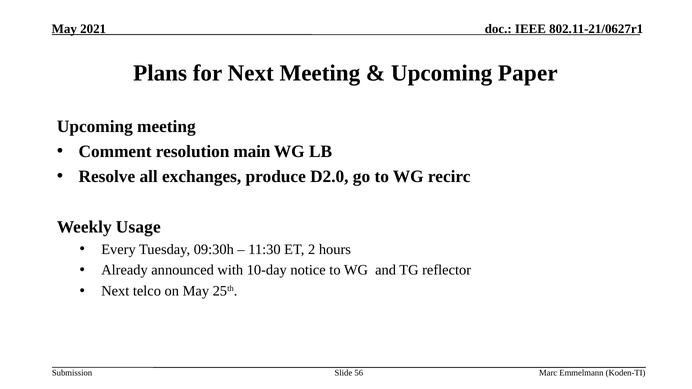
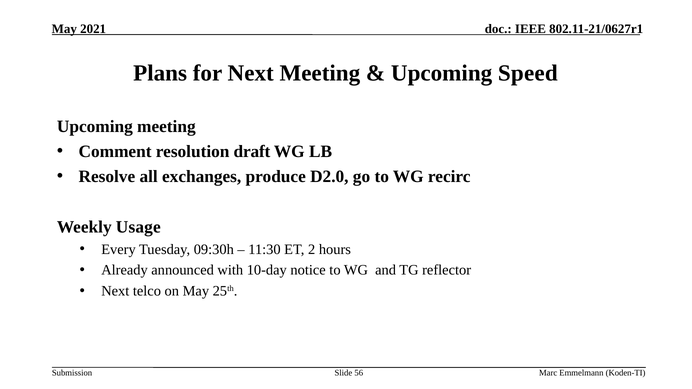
Paper: Paper -> Speed
main: main -> draft
